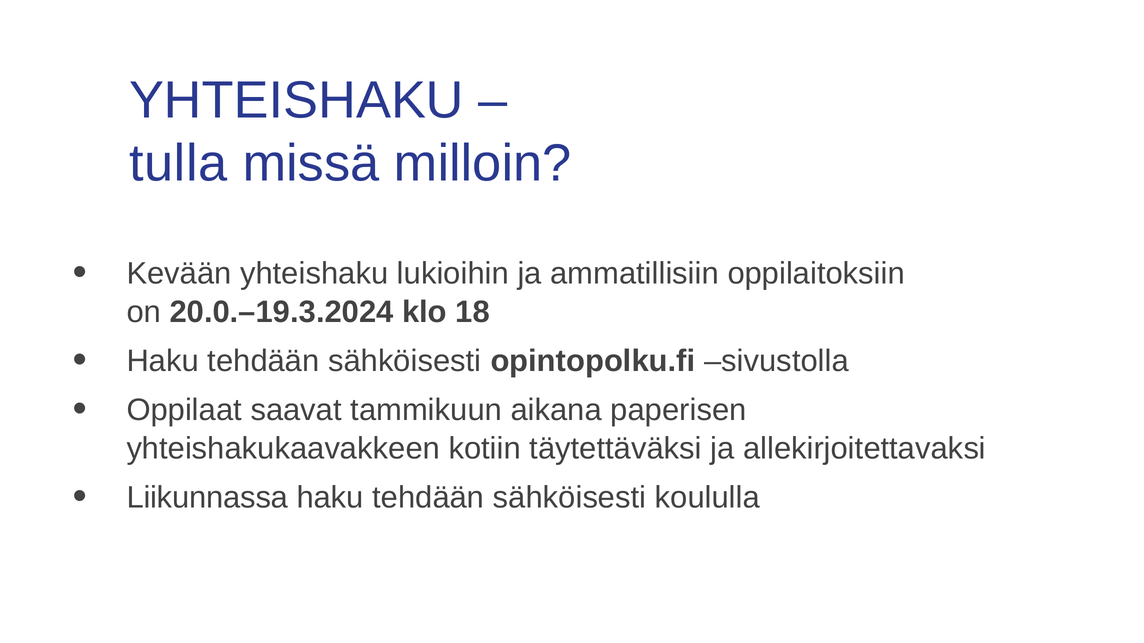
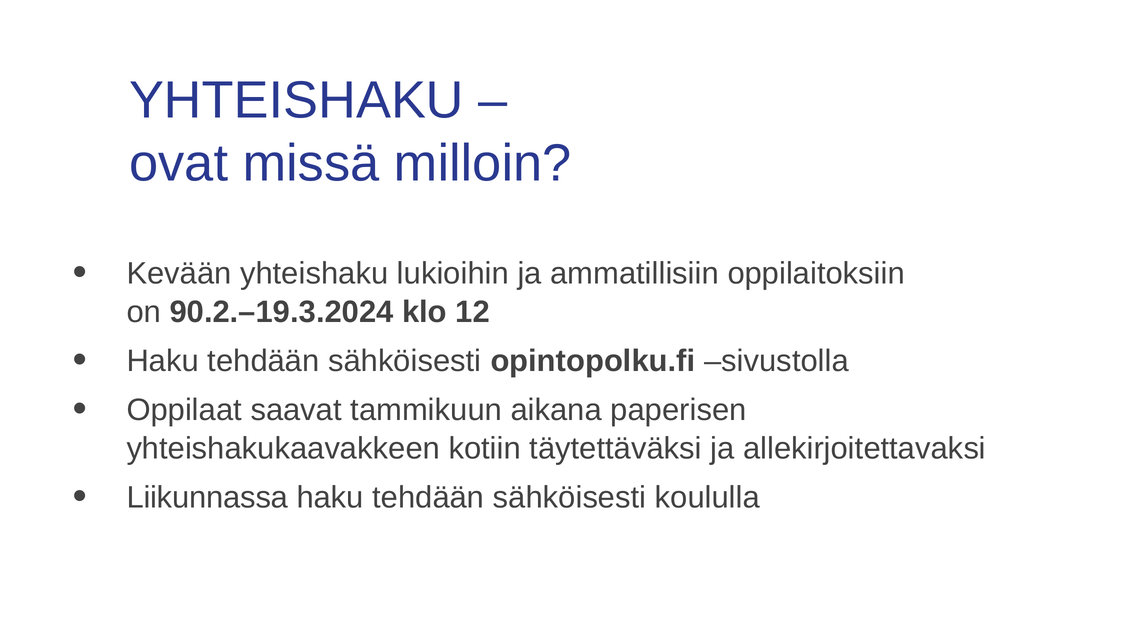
tulla: tulla -> ovat
20.0.–19.3.2024: 20.0.–19.3.2024 -> 90.2.–19.3.2024
18: 18 -> 12
